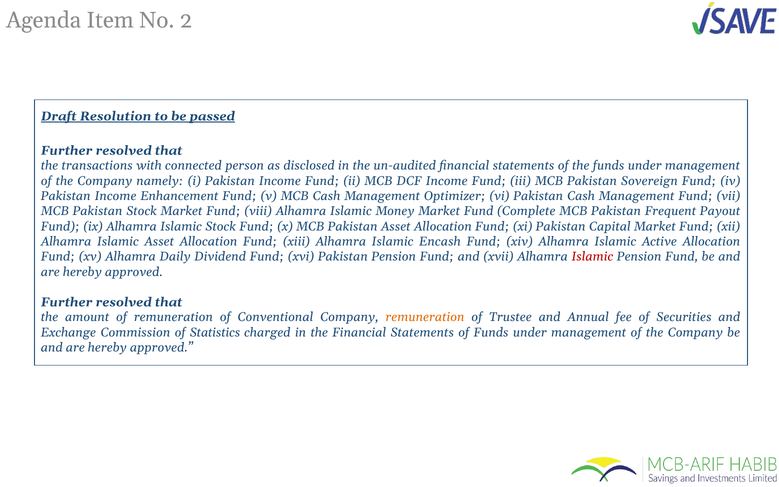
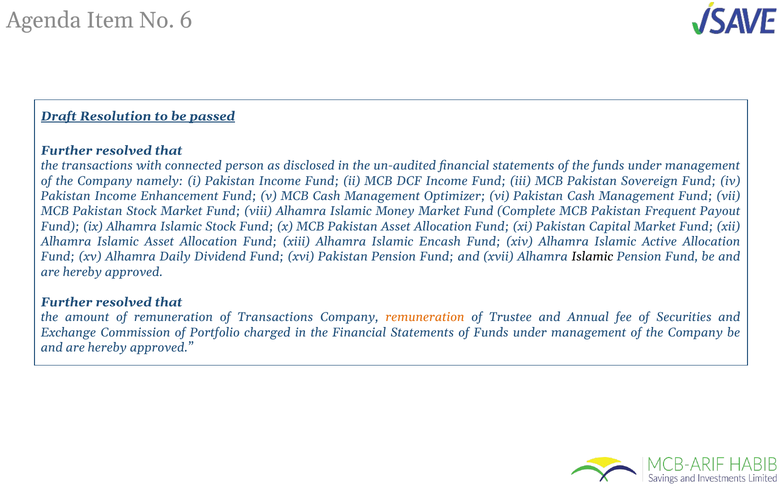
2: 2 -> 6
Islamic at (592, 257) colour: red -> black
of Conventional: Conventional -> Transactions
Statistics: Statistics -> Portfolio
